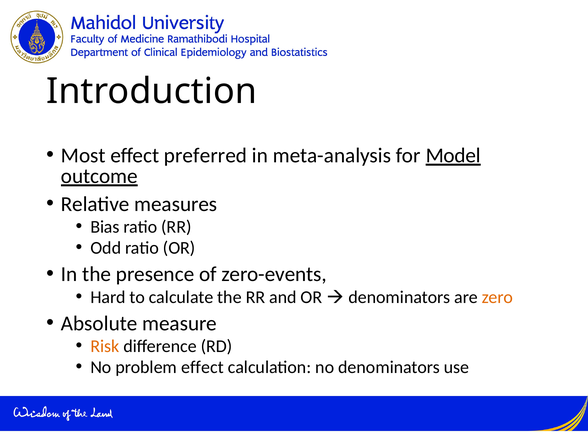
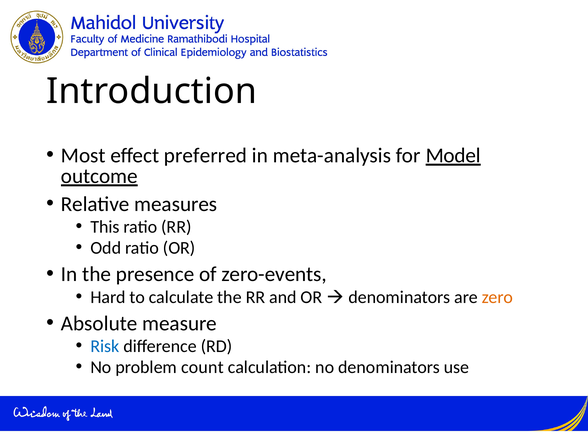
Bias: Bias -> This
Risk colour: orange -> blue
problem effect: effect -> count
